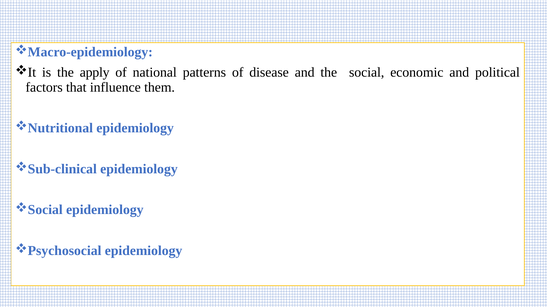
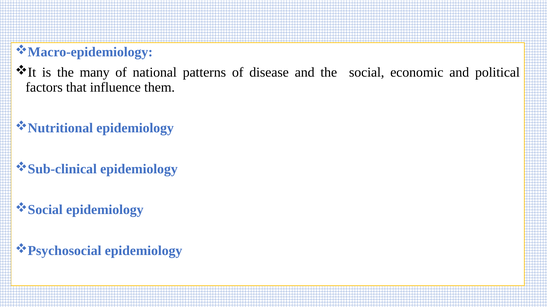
apply: apply -> many
